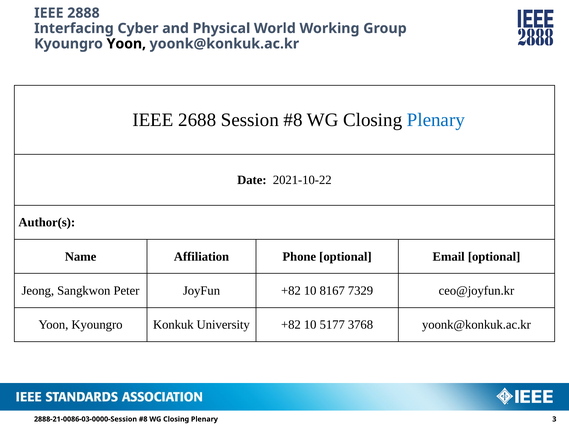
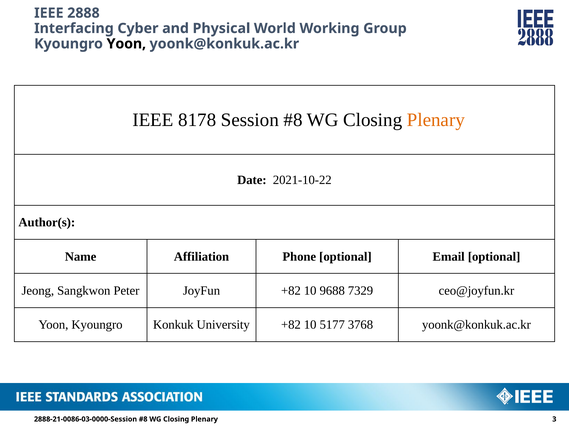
2688: 2688 -> 8178
Plenary at (436, 120) colour: blue -> orange
8167: 8167 -> 9688
